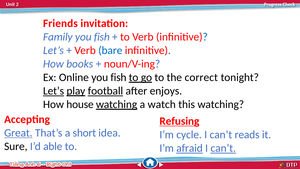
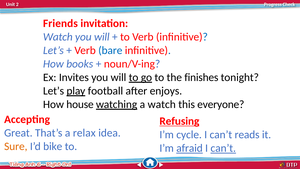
Family at (58, 37): Family -> Watch
fish at (102, 37): fish -> will
Online: Online -> Invites
fish at (118, 77): fish -> will
correct: correct -> finishes
Let’s at (54, 91) underline: present -> none
football underline: present -> none
this watching: watching -> everyone
Great underline: present -> none
short: short -> relax
Sure colour: black -> orange
able: able -> bike
